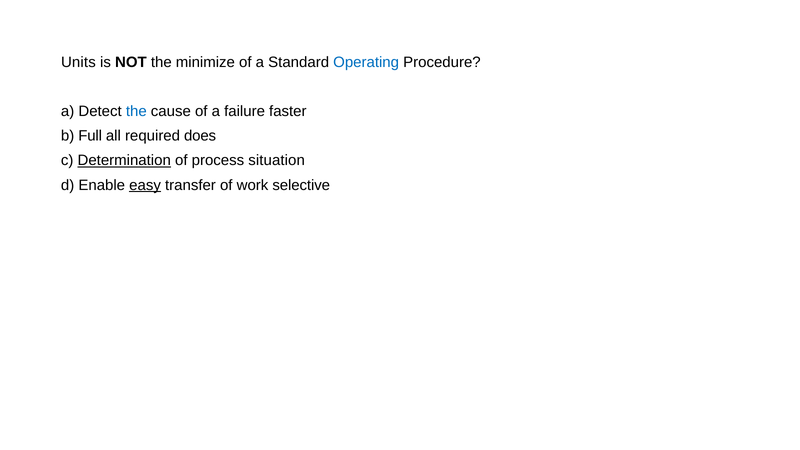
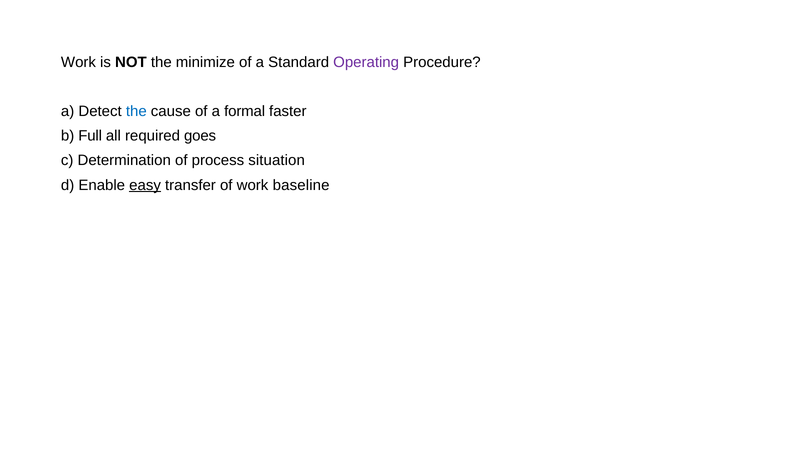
Units at (78, 62): Units -> Work
Operating colour: blue -> purple
failure: failure -> formal
does: does -> goes
Determination underline: present -> none
selective: selective -> baseline
